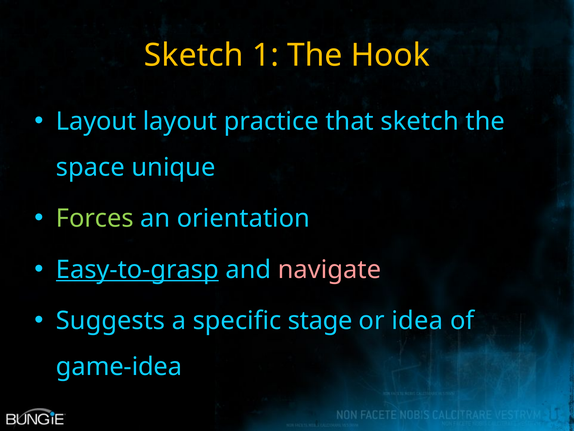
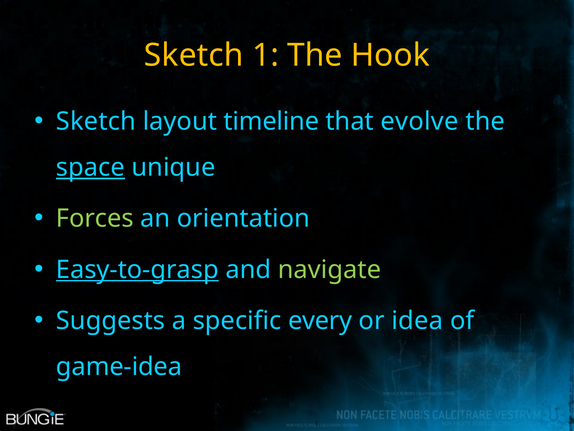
Layout at (96, 121): Layout -> Sketch
practice: practice -> timeline
that sketch: sketch -> evolve
space underline: none -> present
navigate colour: pink -> light green
stage: stage -> every
